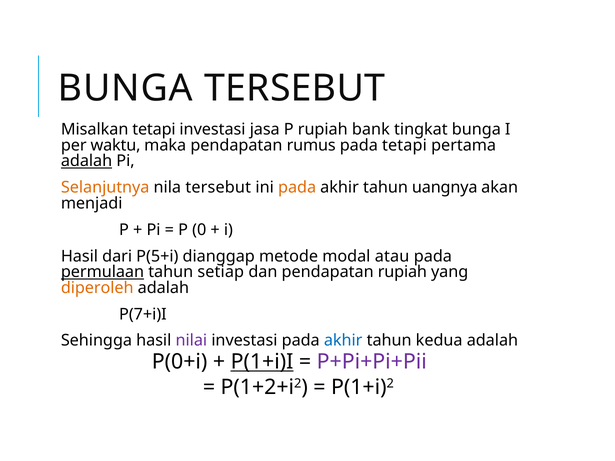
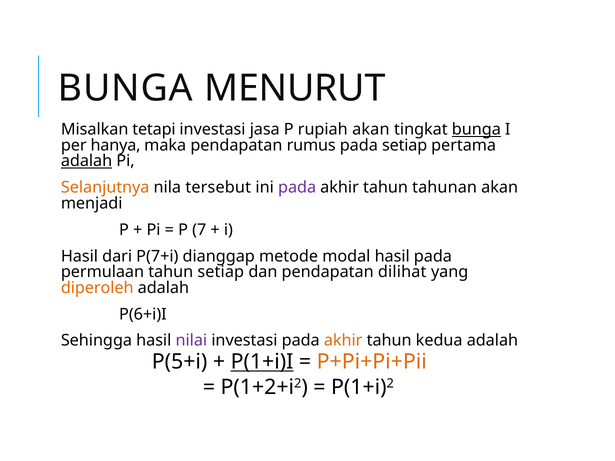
BUNGA TERSEBUT: TERSEBUT -> MENURUT
rupiah bank: bank -> akan
bunga at (476, 130) underline: none -> present
waktu: waktu -> hanya
pada tetapi: tetapi -> setiap
pada at (297, 188) colour: orange -> purple
uangnya: uangnya -> tahunan
0: 0 -> 7
P(5+i: P(5+i -> P(7+i
modal atau: atau -> hasil
permulaan underline: present -> none
pendapatan rupiah: rupiah -> dilihat
P(7+i)I: P(7+i)I -> P(6+i)I
akhir at (343, 341) colour: blue -> orange
P(0+i: P(0+i -> P(5+i
P+Pi+Pi+Pii colour: purple -> orange
